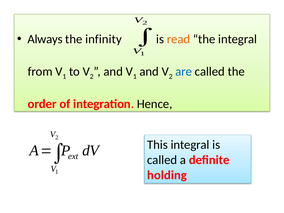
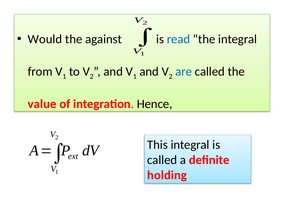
Always: Always -> Would
infinity: infinity -> against
read colour: orange -> blue
order: order -> value
